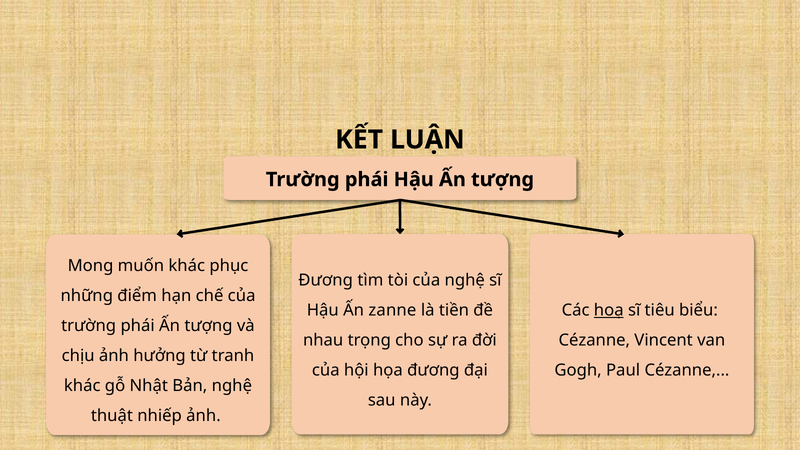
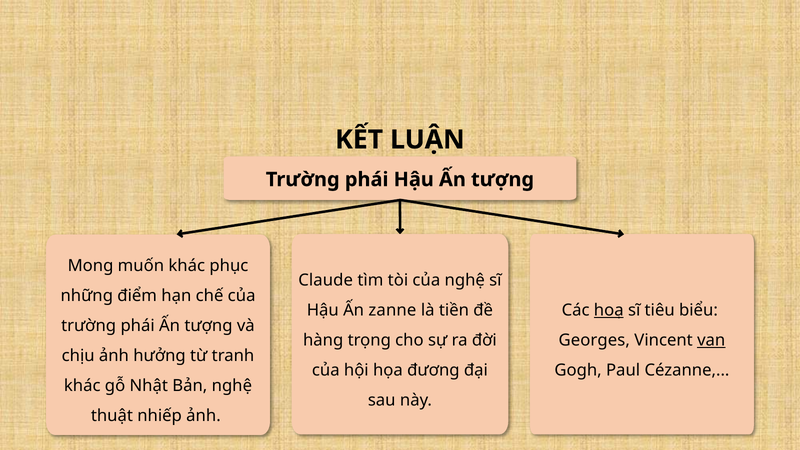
Đương at (326, 280): Đương -> Claude
nhau: nhau -> hàng
Cézanne at (594, 340): Cézanne -> Georges
van underline: none -> present
